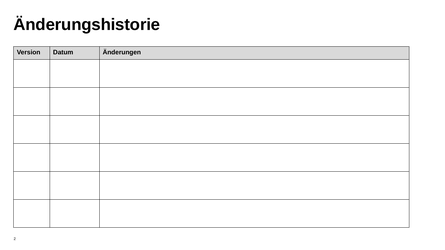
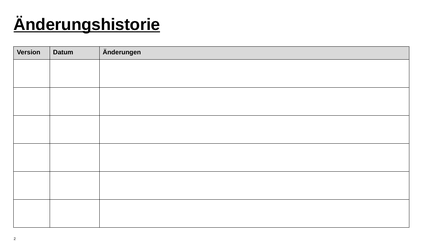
Änderungshistorie underline: none -> present
